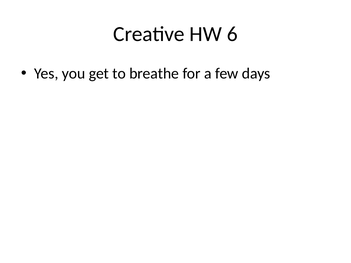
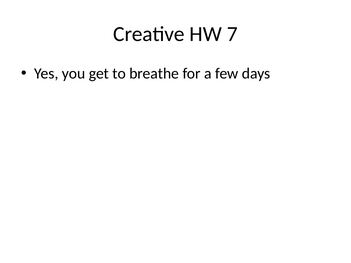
6: 6 -> 7
